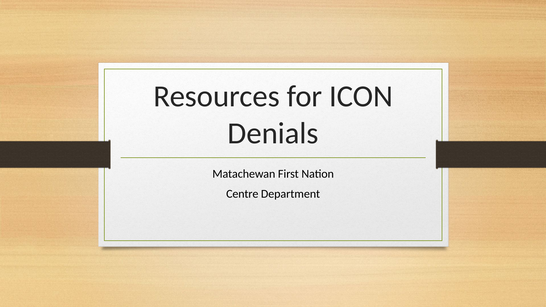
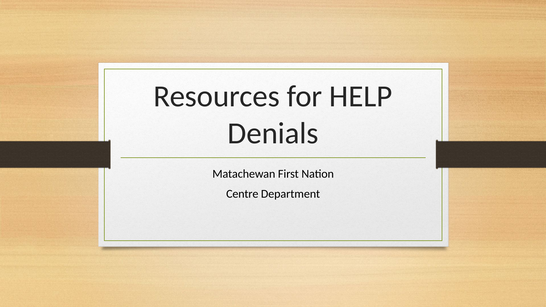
ICON: ICON -> HELP
